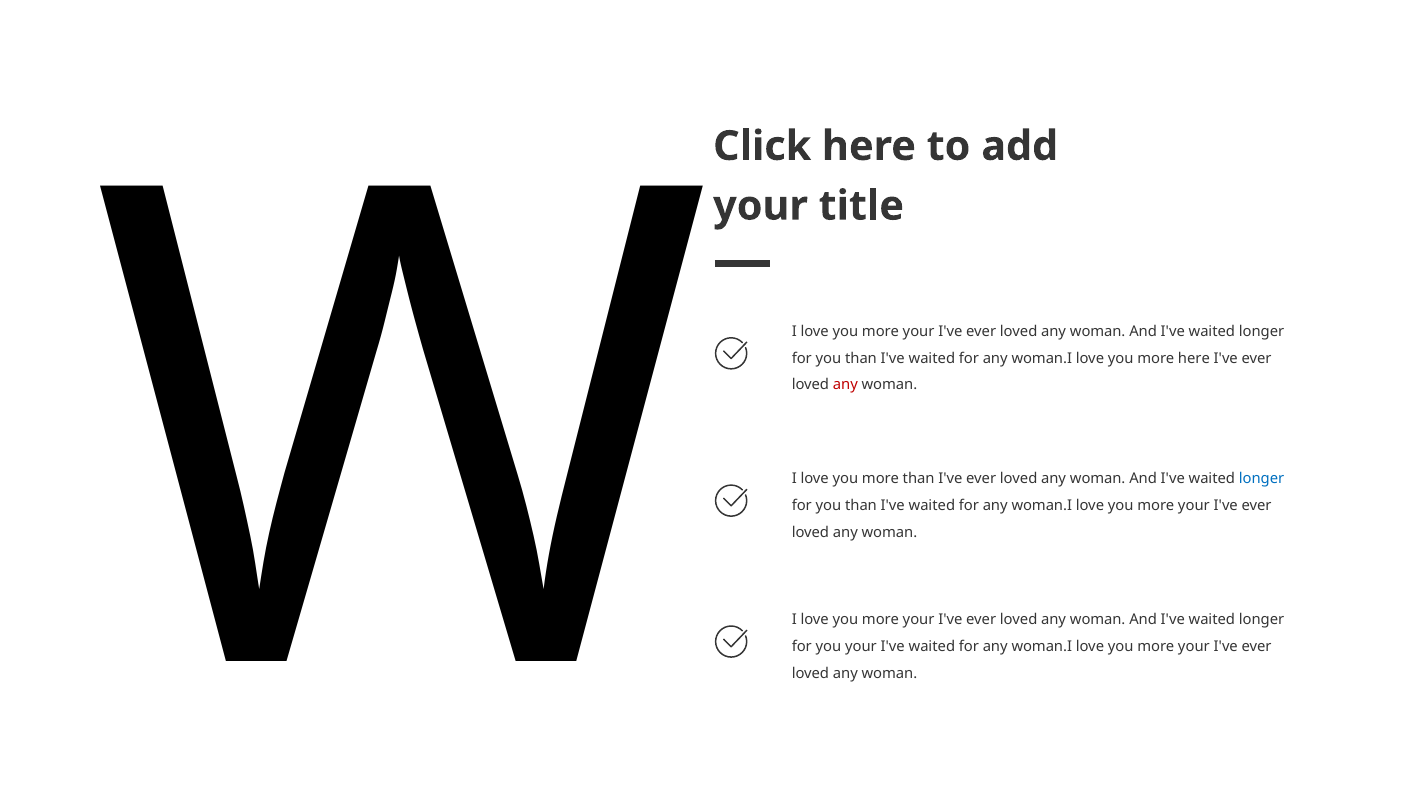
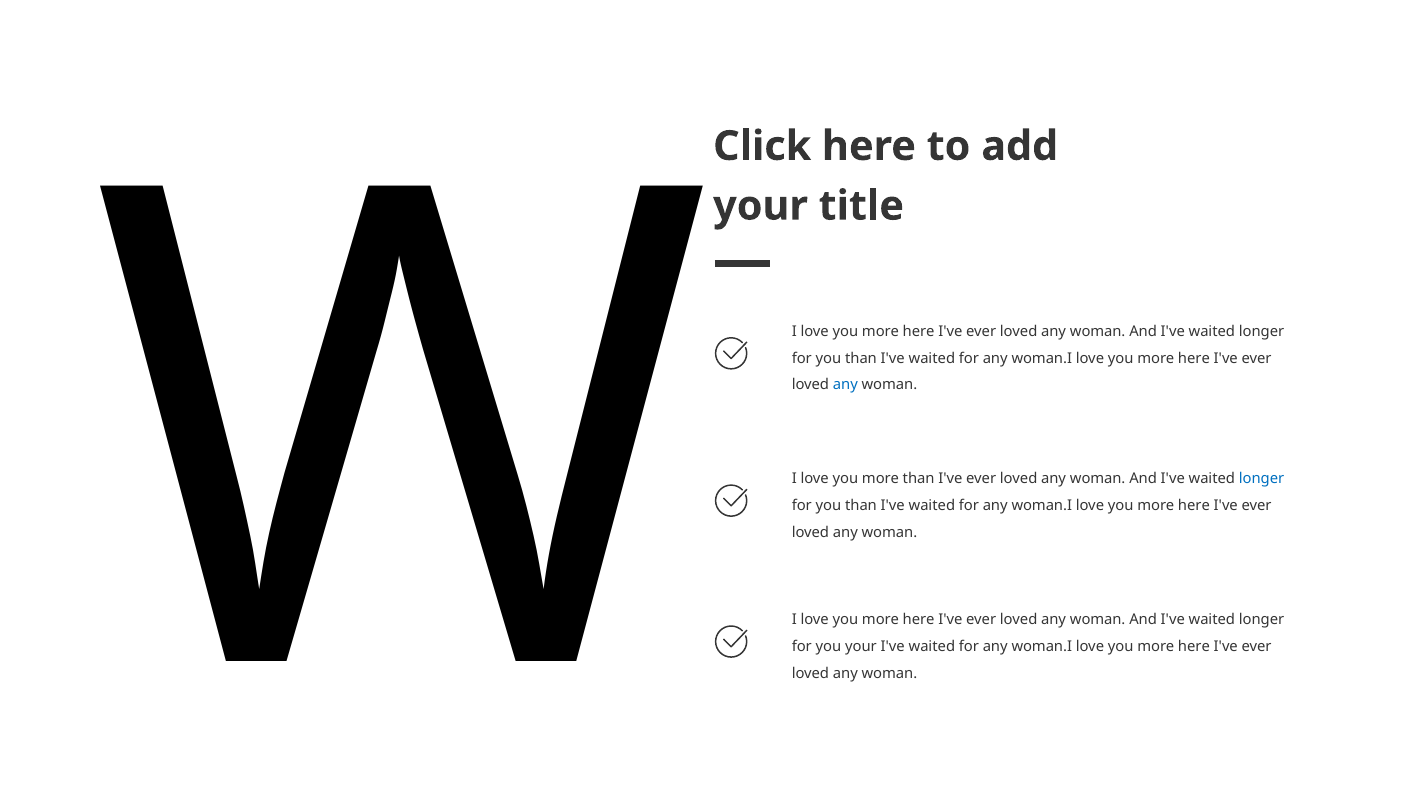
your at (919, 332): your -> here
any at (845, 385) colour: red -> blue
your at (1194, 506): your -> here
your at (919, 620): your -> here
your at (1194, 647): your -> here
